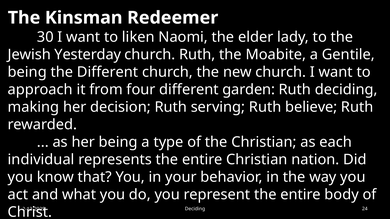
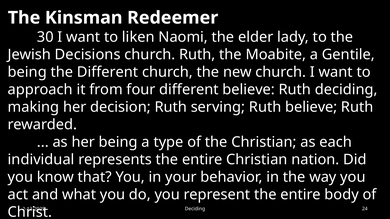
Yesterday: Yesterday -> Decisions
different garden: garden -> believe
